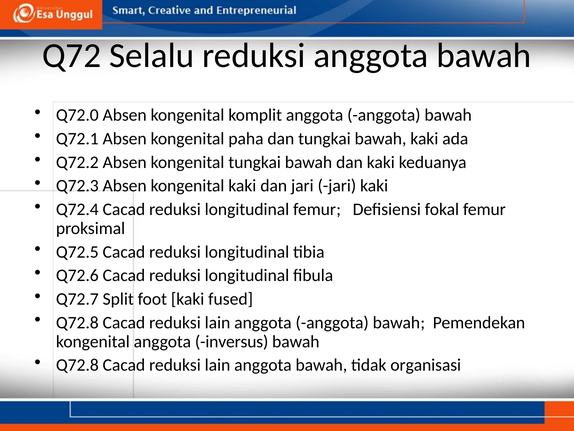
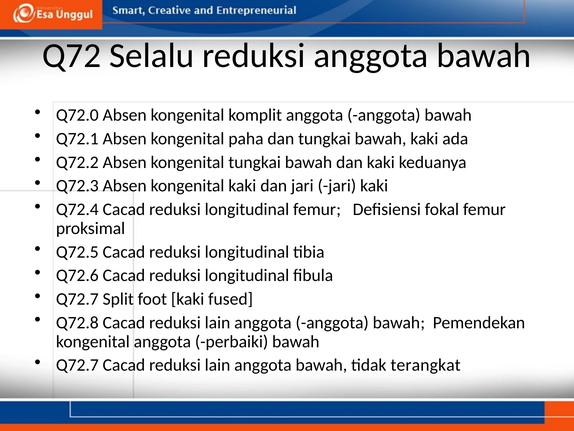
inversus: inversus -> perbaiki
Q72.8 at (77, 365): Q72.8 -> Q72.7
organisasi: organisasi -> terangkat
